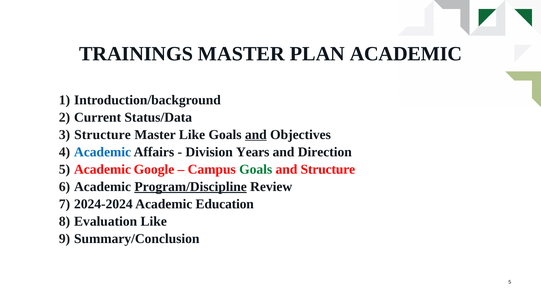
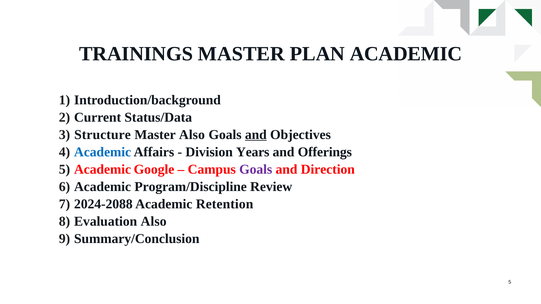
Master Like: Like -> Also
Direction: Direction -> Offerings
Goals at (256, 169) colour: green -> purple
and Structure: Structure -> Direction
Program/Discipline underline: present -> none
2024-2024: 2024-2024 -> 2024-2088
Education: Education -> Retention
Evaluation Like: Like -> Also
